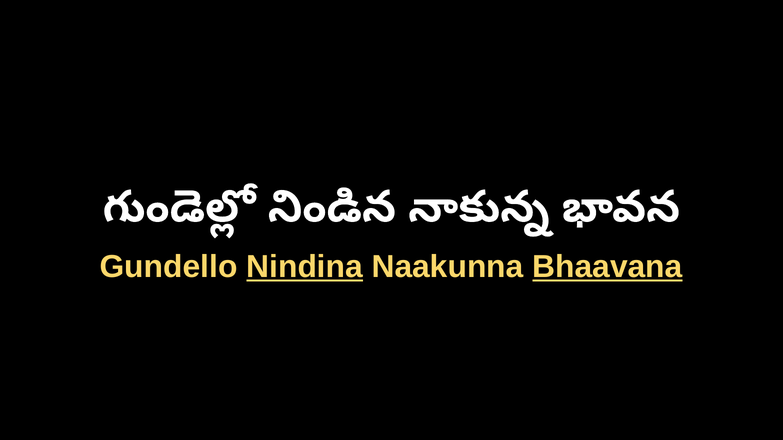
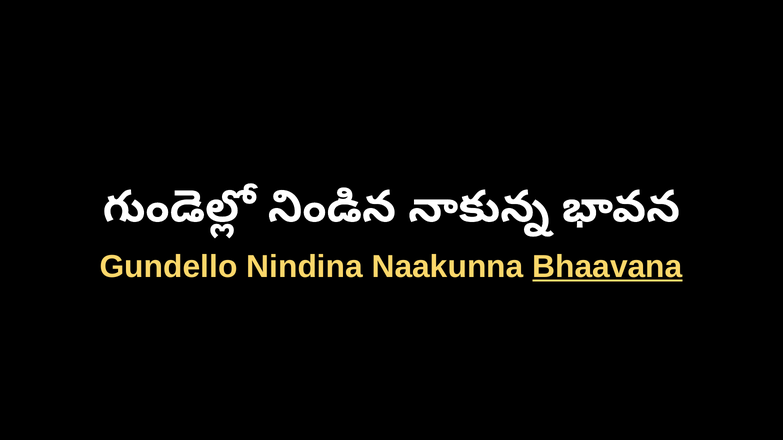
Nindina underline: present -> none
